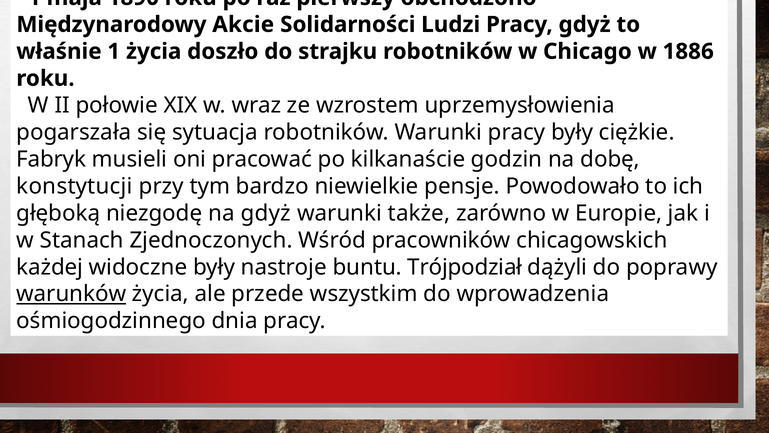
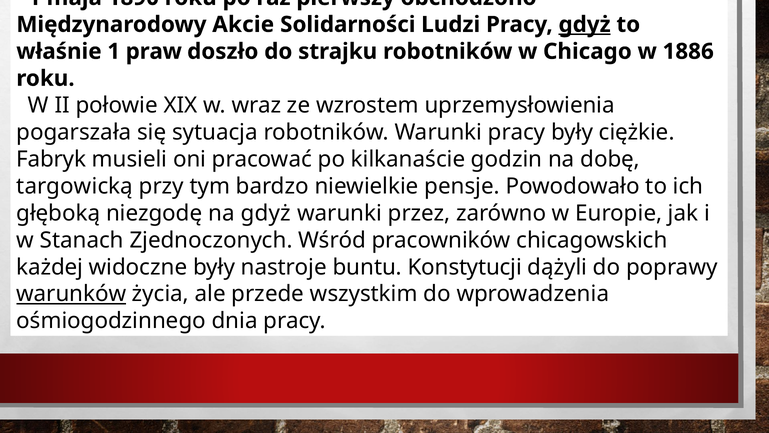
gdyż at (585, 24) underline: none -> present
1 życia: życia -> praw
konstytucji: konstytucji -> targowicką
także: także -> przez
Trójpodział: Trójpodział -> Konstytucji
